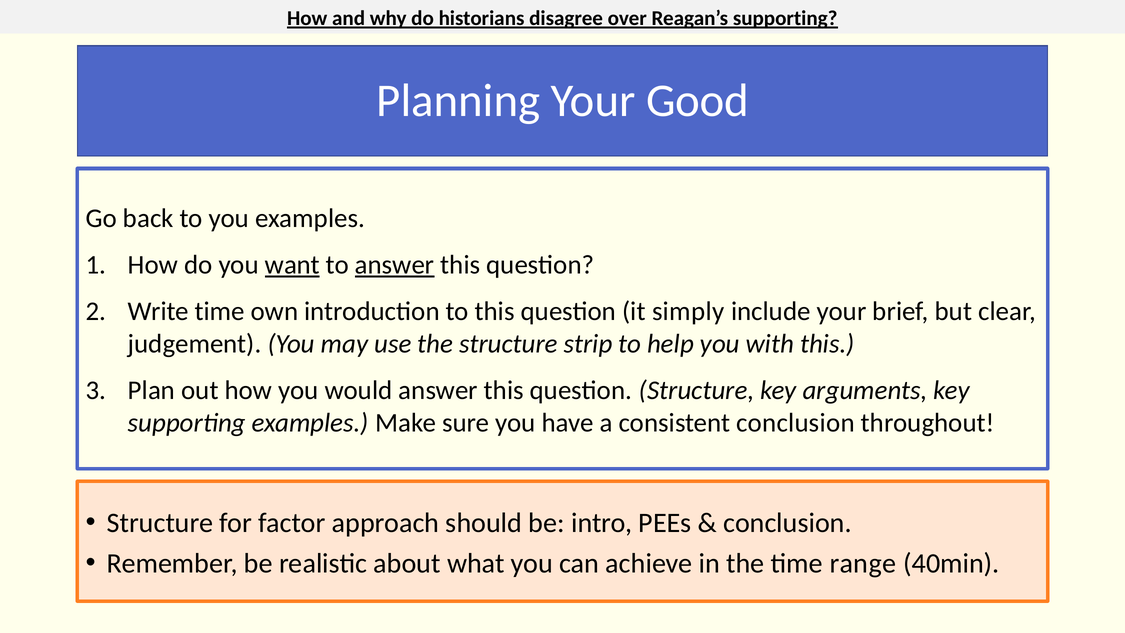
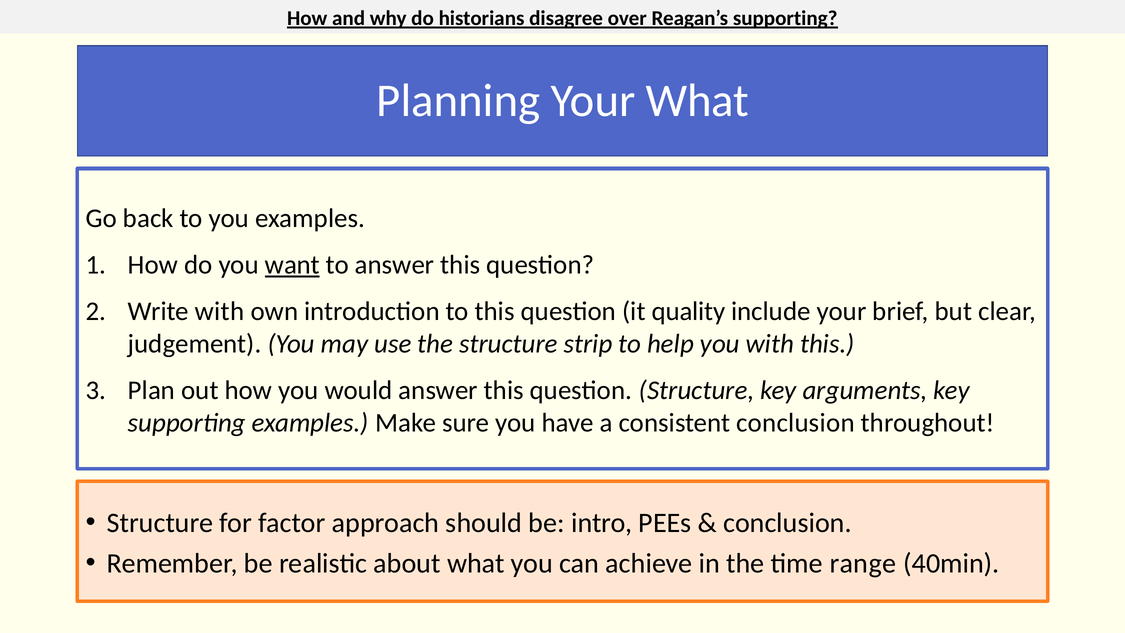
Your Good: Good -> What
answer at (395, 265) underline: present -> none
Write time: time -> with
simply: simply -> quality
